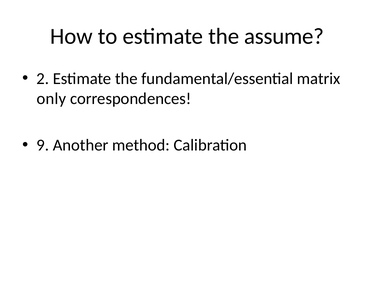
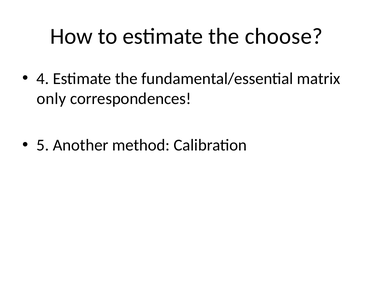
assume: assume -> choose
2: 2 -> 4
9: 9 -> 5
